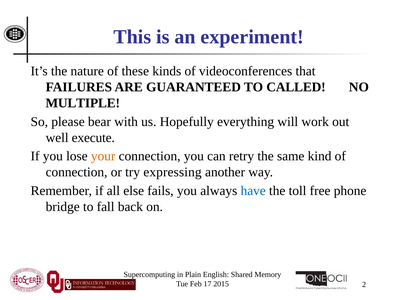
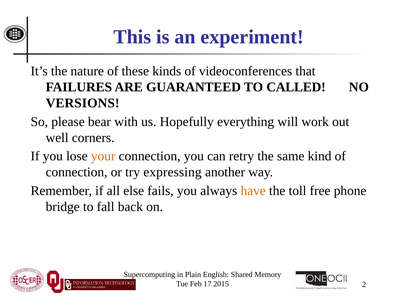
MULTIPLE: MULTIPLE -> VERSIONS
execute: execute -> corners
have colour: blue -> orange
